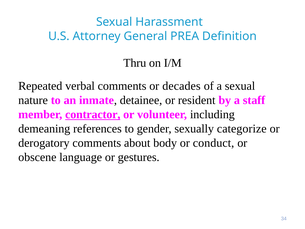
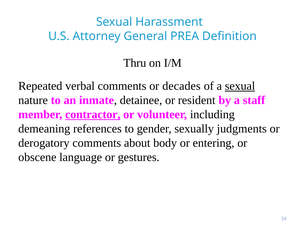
sexual at (240, 86) underline: none -> present
categorize: categorize -> judgments
conduct: conduct -> entering
